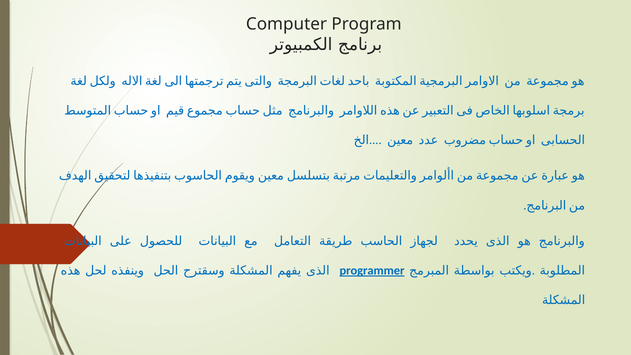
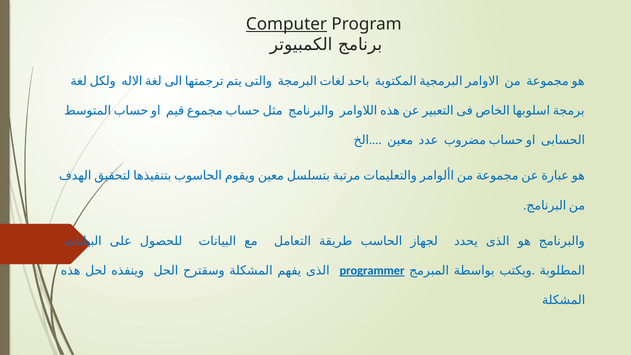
Computer underline: none -> present
